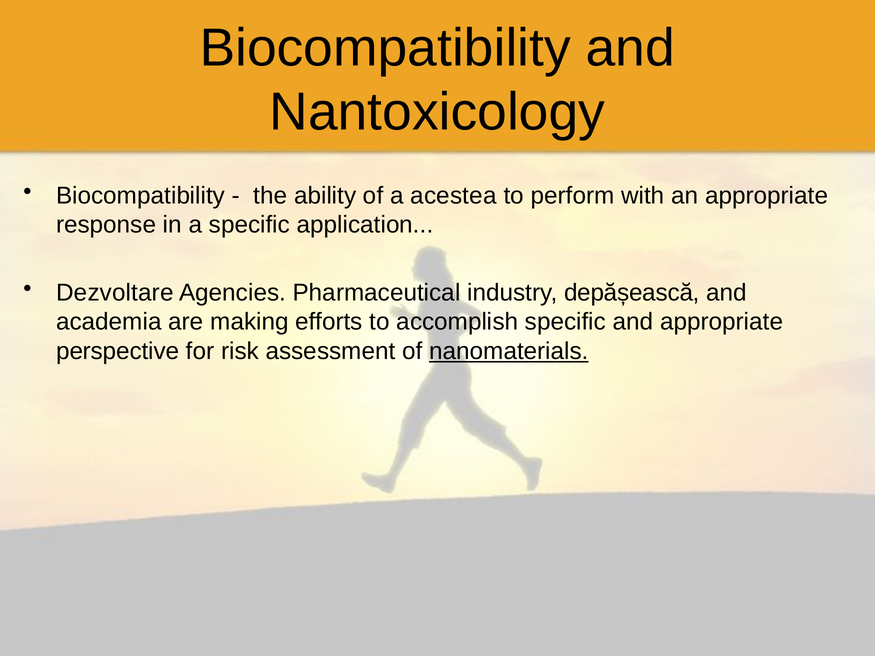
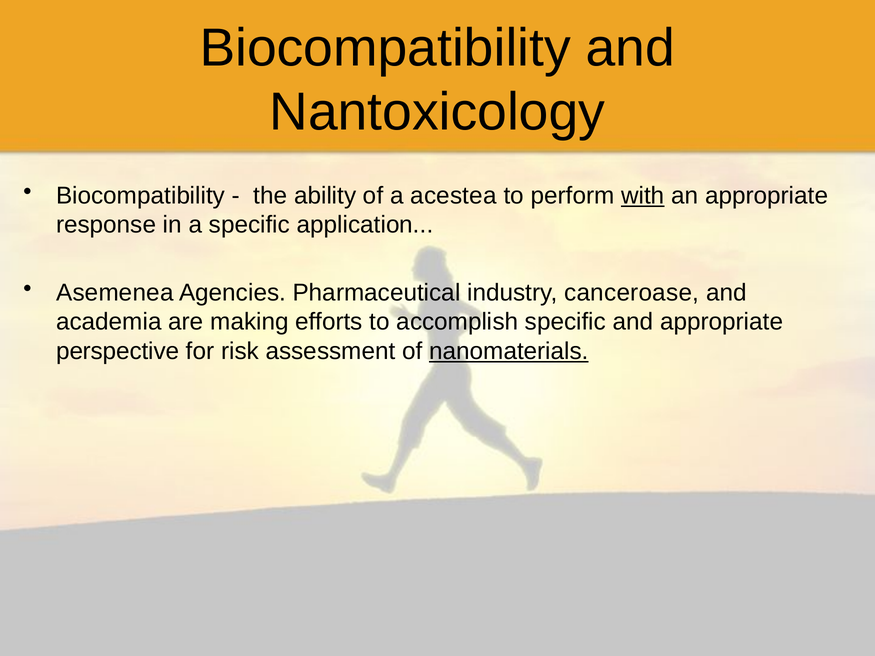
with underline: none -> present
Dezvoltare: Dezvoltare -> Asemenea
depășească: depășească -> canceroase
